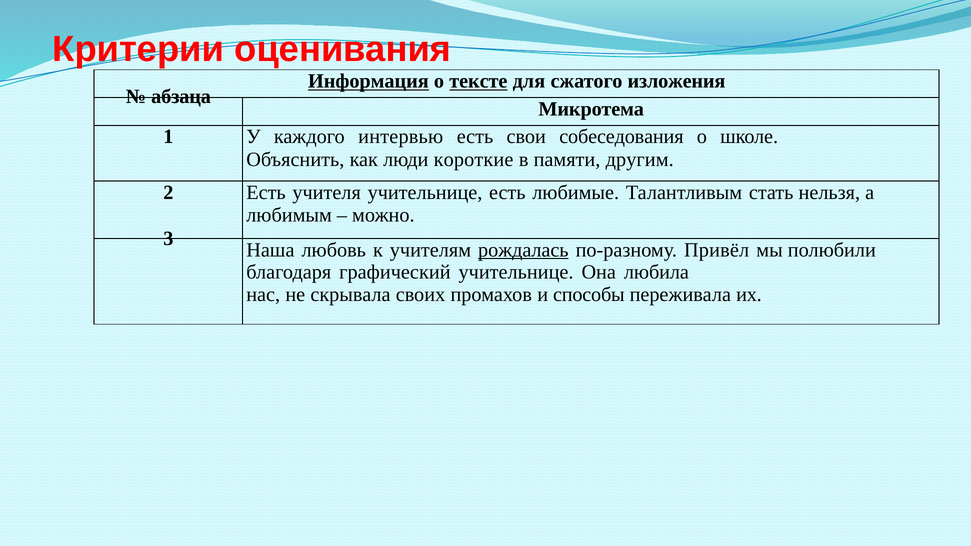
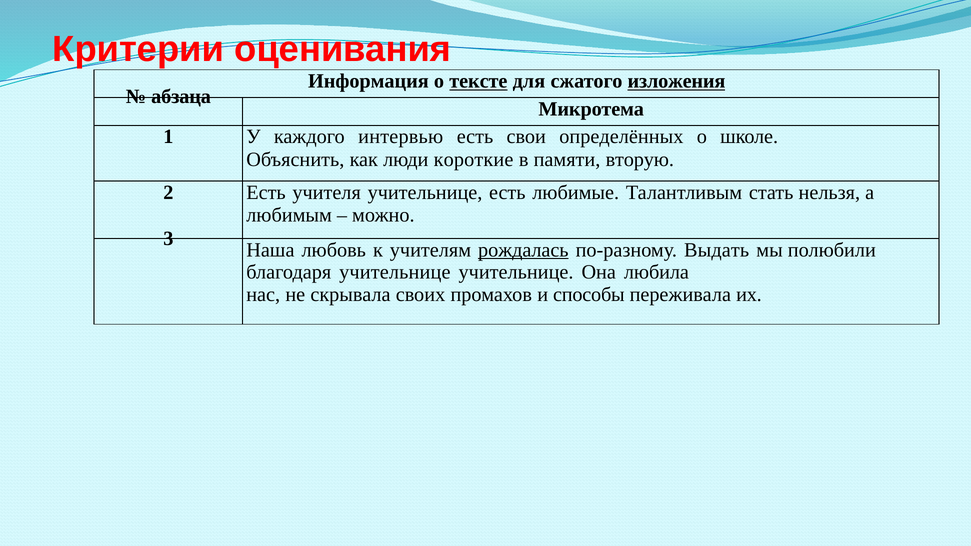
Информация underline: present -> none
изложения underline: none -> present
собеседования: собеседования -> определённых
другим: другим -> вторую
Привёл: Привёл -> Выдать
благодаря графический: графический -> учительнице
